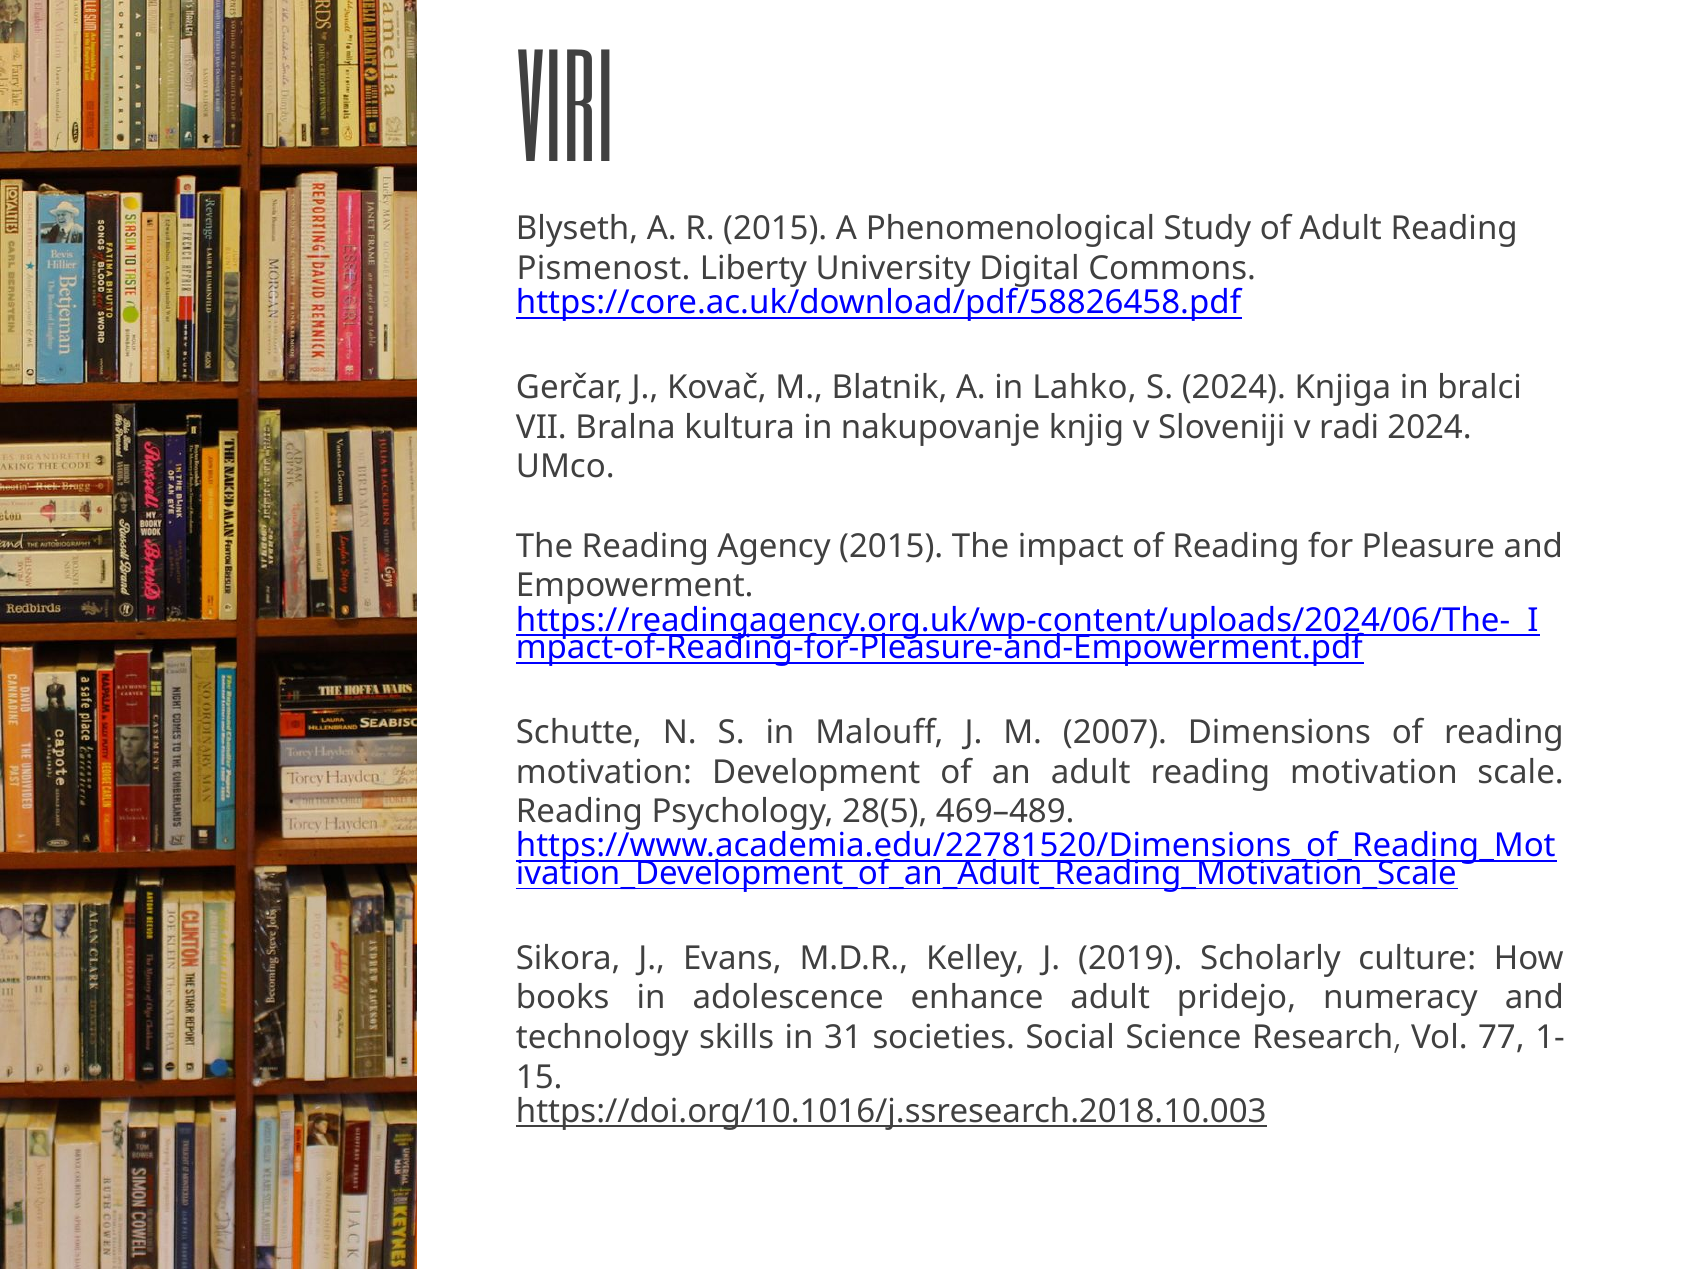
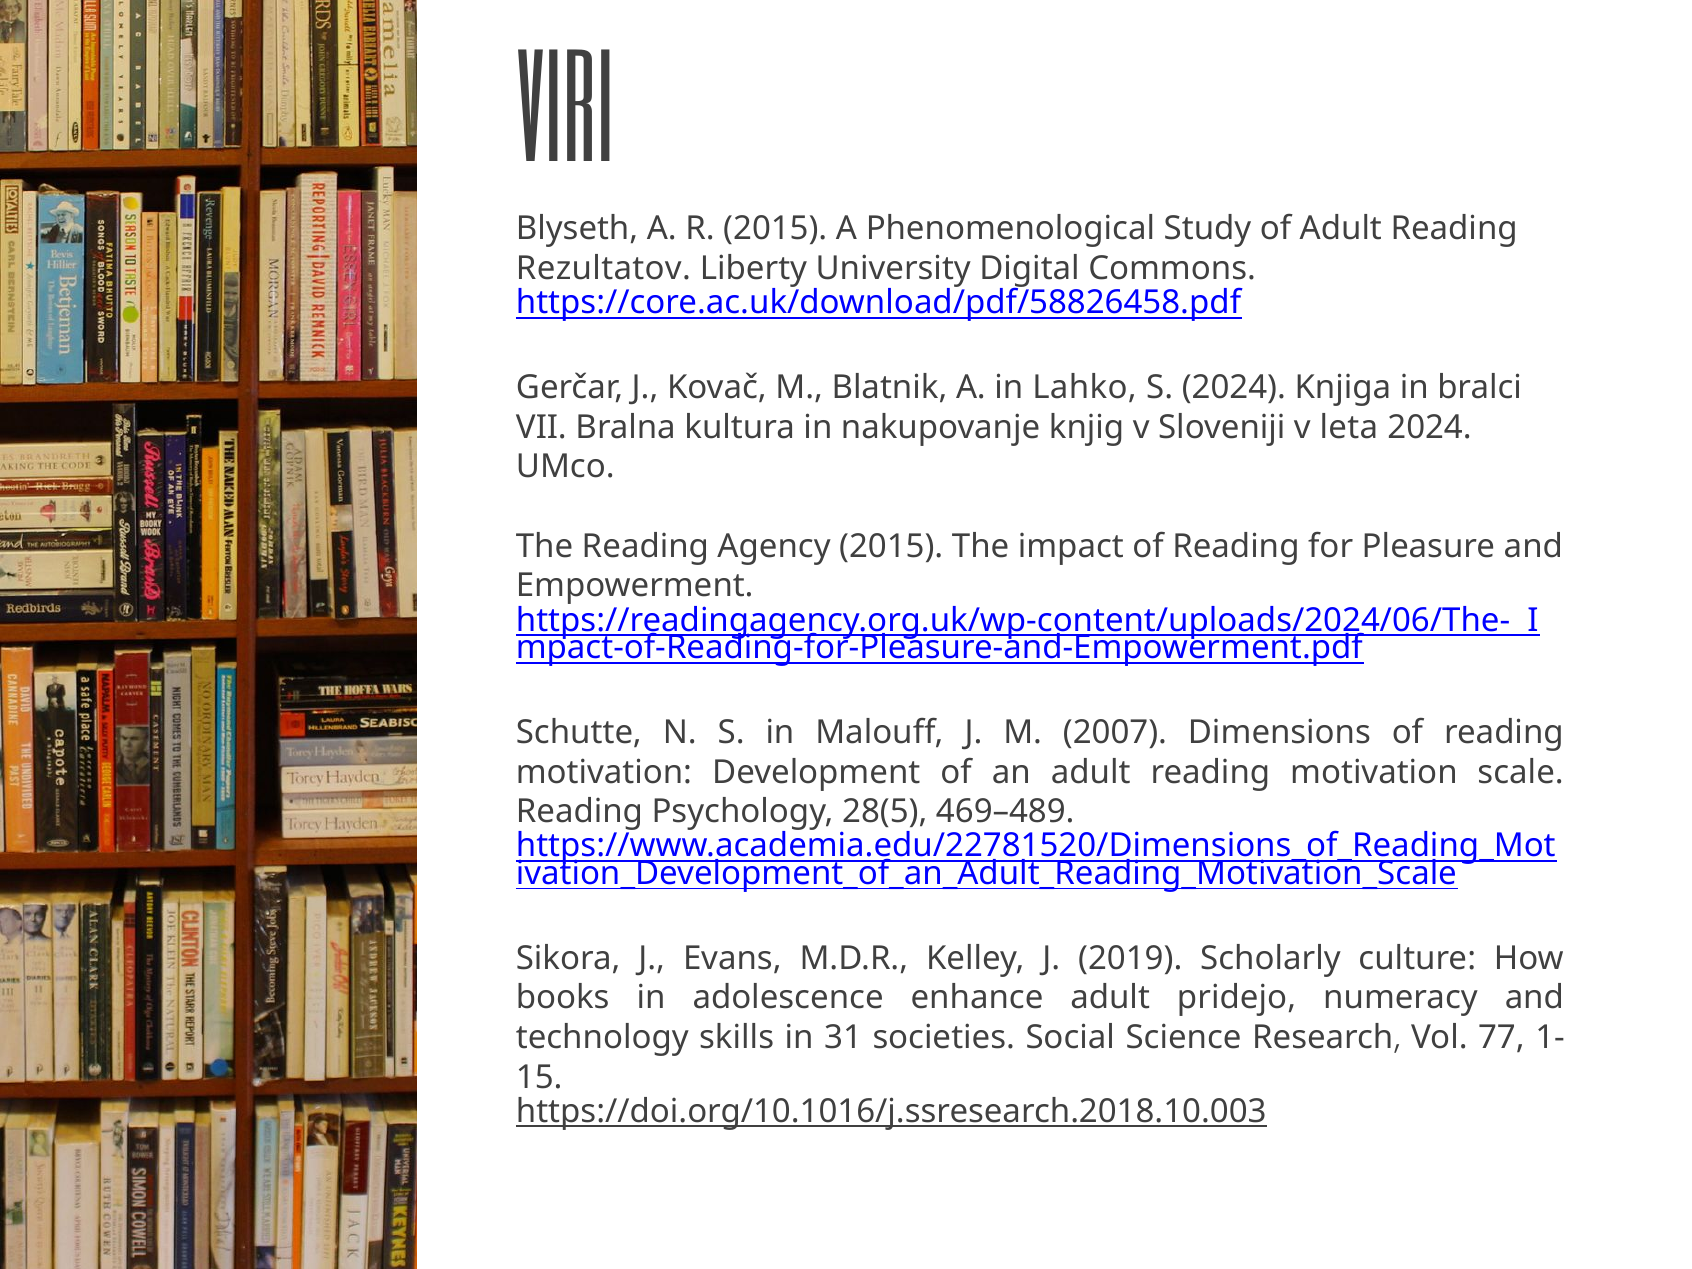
Pismenost: Pismenost -> Rezultatov
radi: radi -> leta
